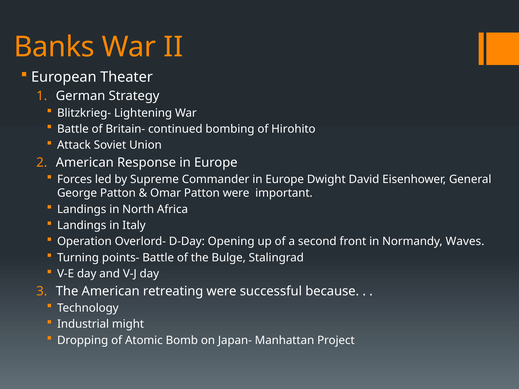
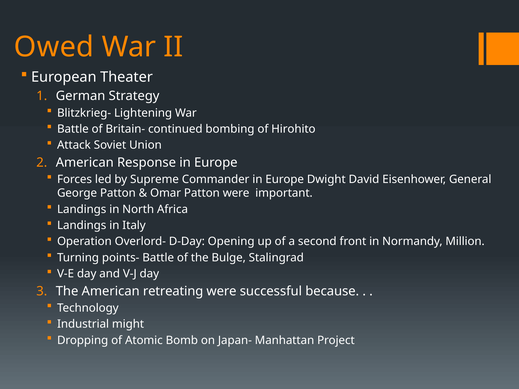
Banks: Banks -> Owed
Waves: Waves -> Million
